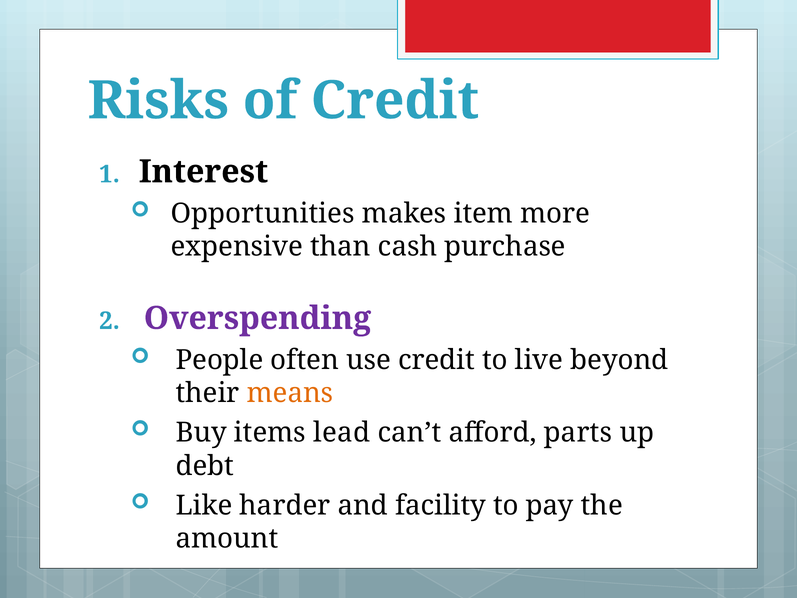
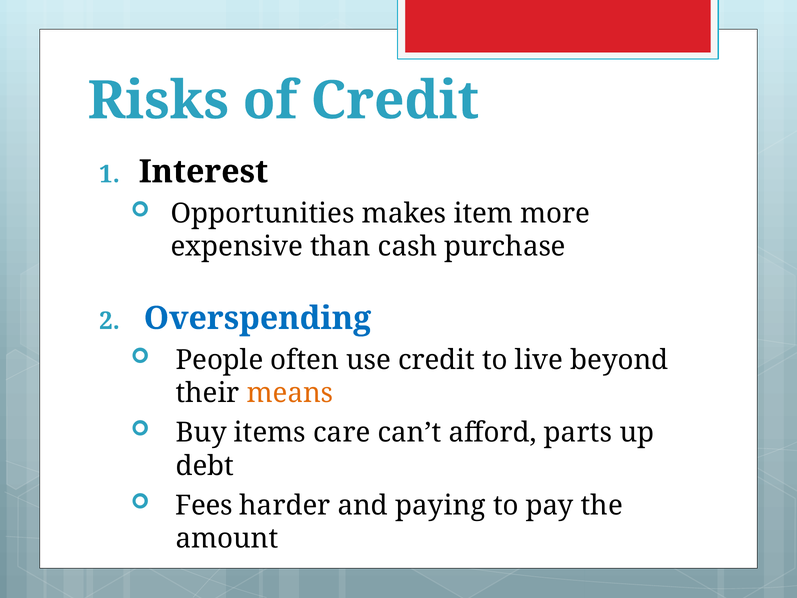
Overspending colour: purple -> blue
lead: lead -> care
Like: Like -> Fees
facility: facility -> paying
